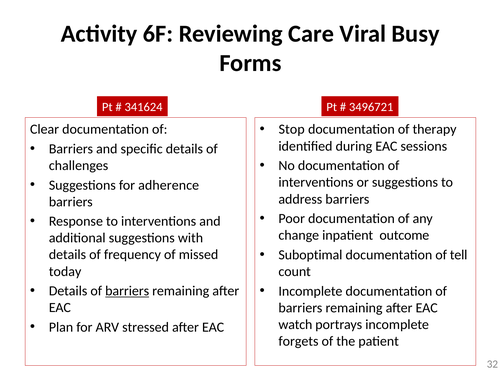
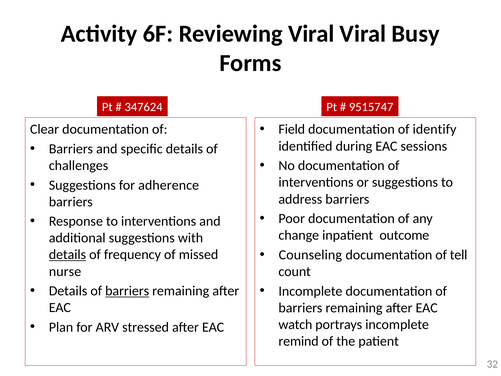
Reviewing Care: Care -> Viral
341624: 341624 -> 347624
3496721: 3496721 -> 9515747
Stop: Stop -> Field
therapy: therapy -> identify
Suboptimal: Suboptimal -> Counseling
details at (67, 255) underline: none -> present
today: today -> nurse
forgets: forgets -> remind
